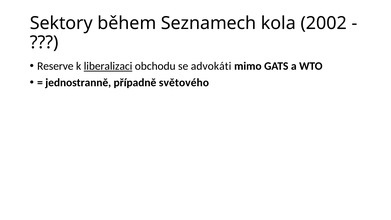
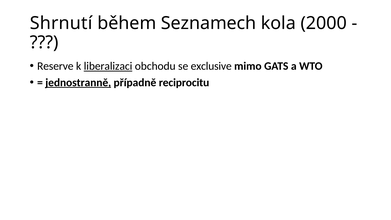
Sektory: Sektory -> Shrnutí
2002: 2002 -> 2000
advokáti: advokáti -> exclusive
jednostranně underline: none -> present
světového: světového -> reciprocitu
